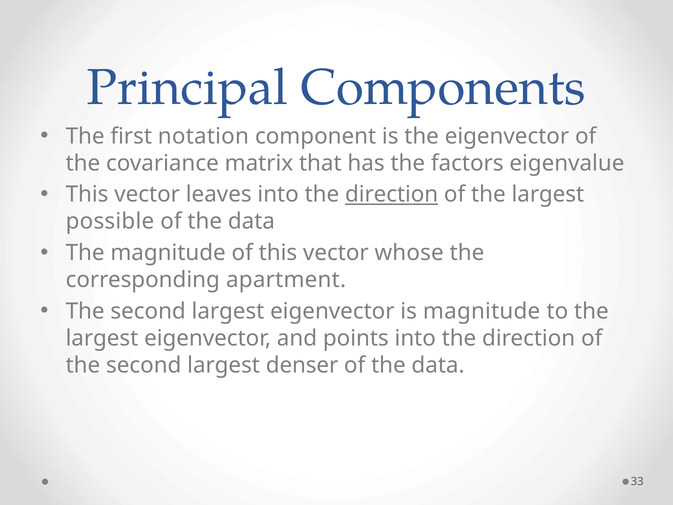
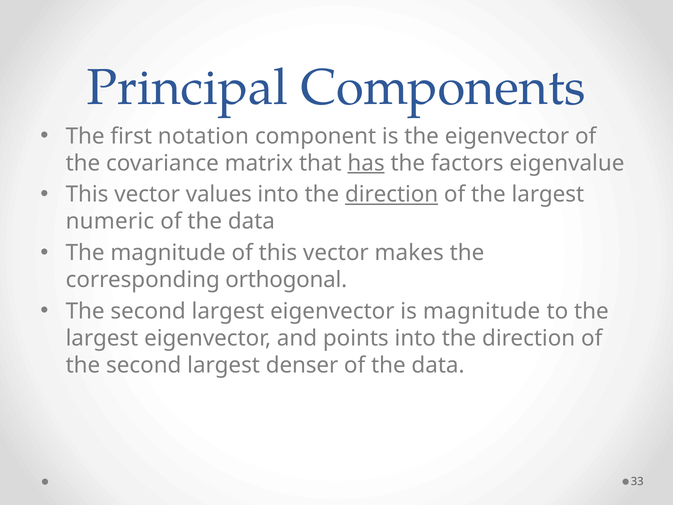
has underline: none -> present
leaves: leaves -> values
possible: possible -> numeric
whose: whose -> makes
apartment: apartment -> orthogonal
